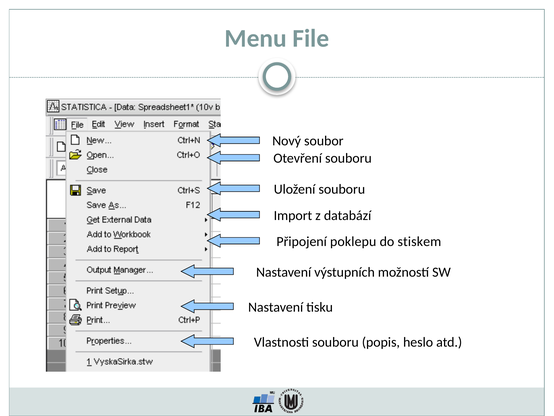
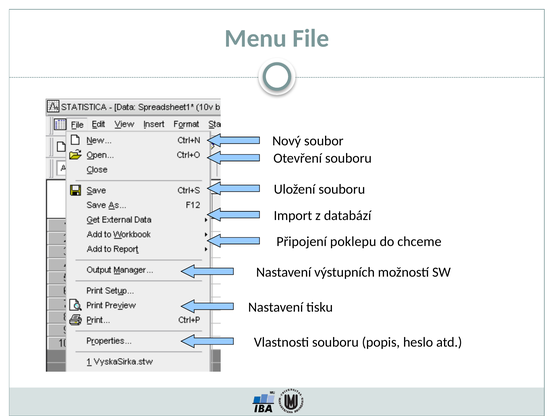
stiskem: stiskem -> chceme
